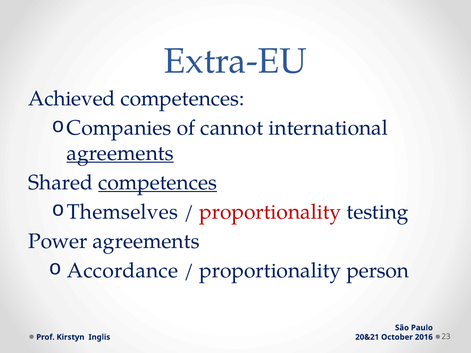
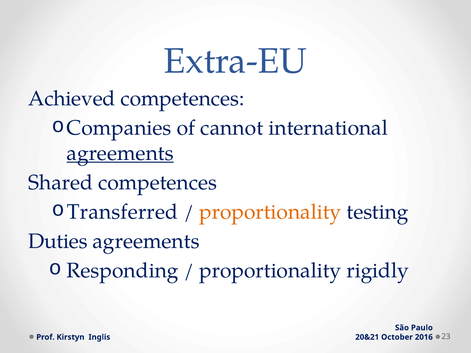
competences at (158, 183) underline: present -> none
Themselves: Themselves -> Transferred
proportionality at (270, 212) colour: red -> orange
Power: Power -> Duties
Accordance: Accordance -> Responding
person: person -> rigidly
